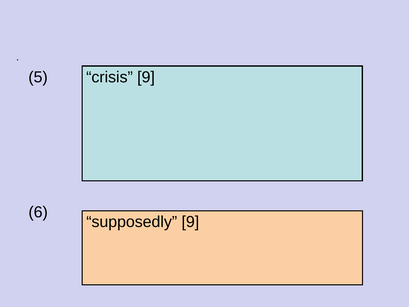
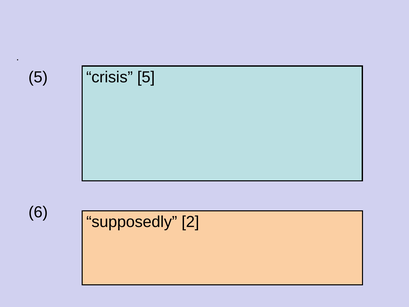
crisis 9: 9 -> 5
supposedly 9: 9 -> 2
